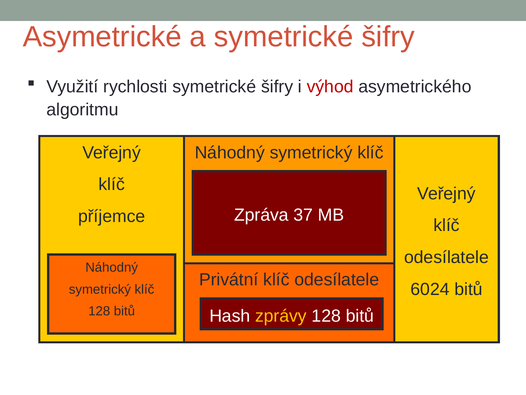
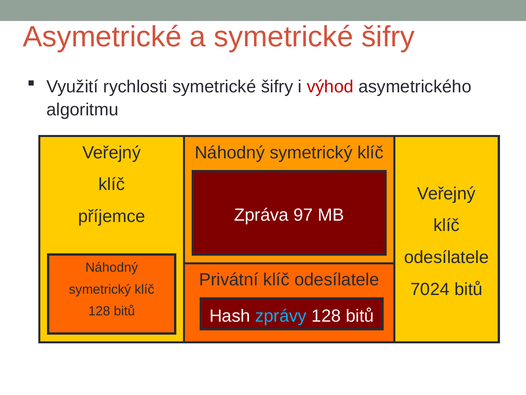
37: 37 -> 97
6024: 6024 -> 7024
zprávy colour: yellow -> light blue
